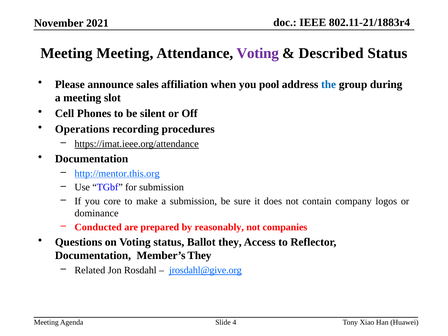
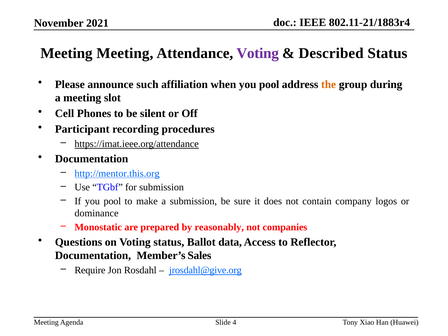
sales: sales -> such
the colour: blue -> orange
Operations: Operations -> Participant
If you core: core -> pool
Conducted: Conducted -> Monostatic
Ballot they: they -> data
Member’s They: They -> Sales
Related: Related -> Require
